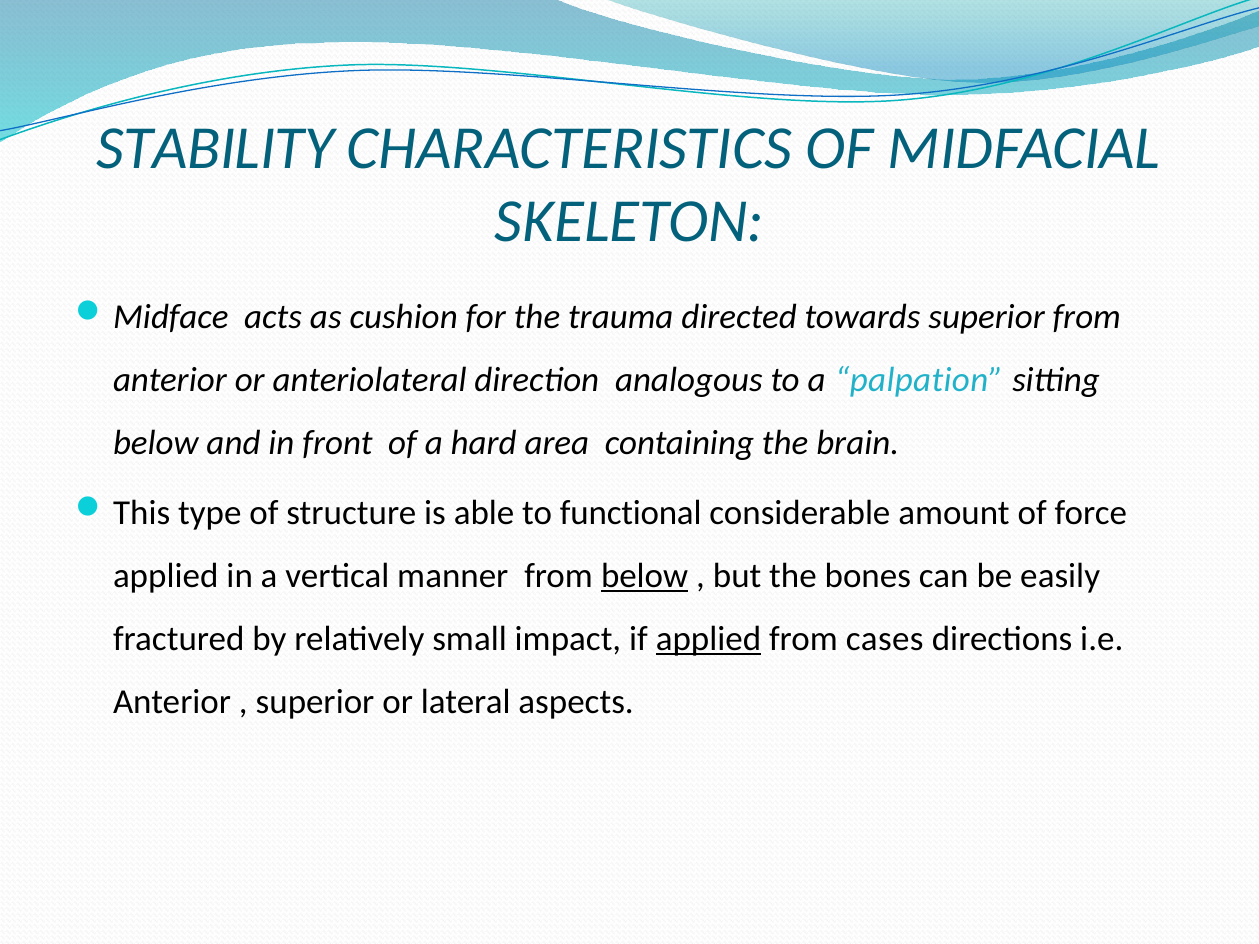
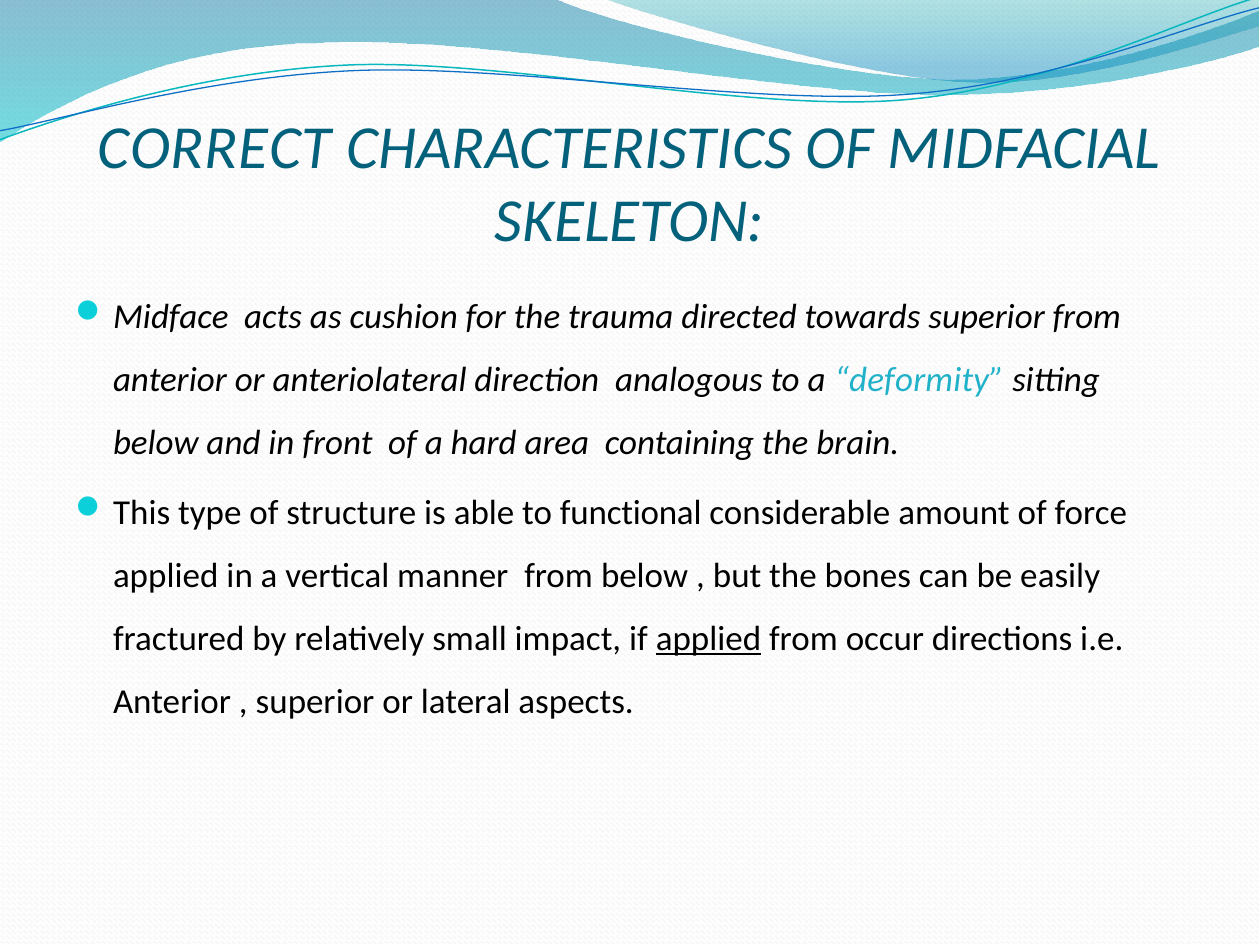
STABILITY: STABILITY -> CORRECT
palpation: palpation -> deformity
below at (645, 576) underline: present -> none
cases: cases -> occur
